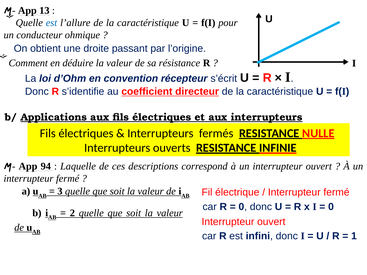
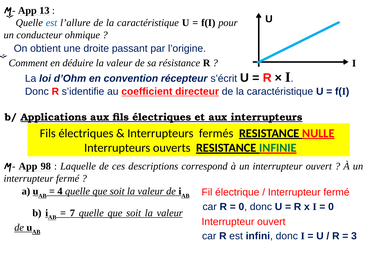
INFINIE colour: black -> green
94: 94 -> 98
3: 3 -> 4
2: 2 -> 7
1: 1 -> 3
